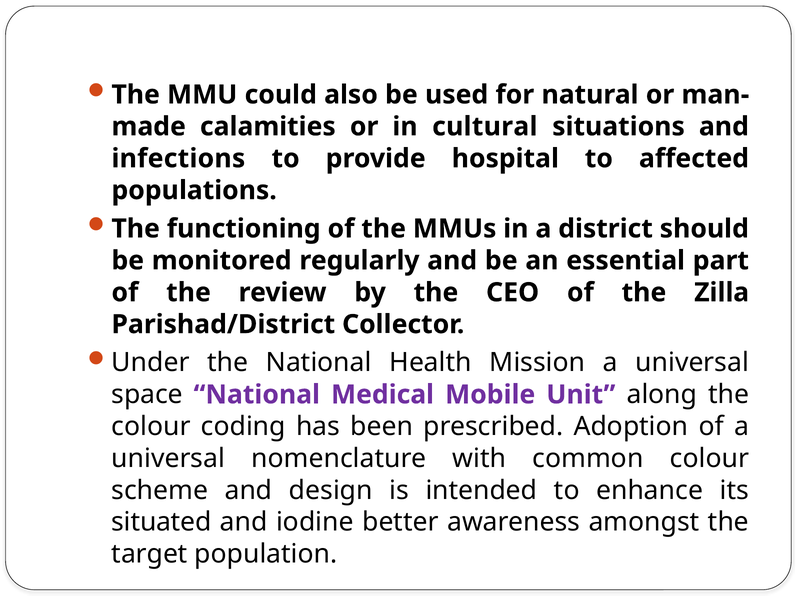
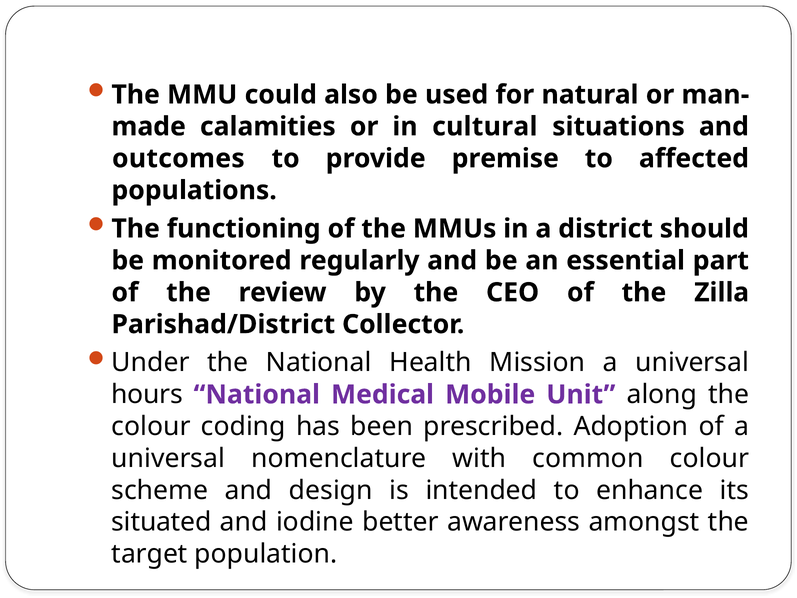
infections: infections -> outcomes
hospital: hospital -> premise
space: space -> hours
